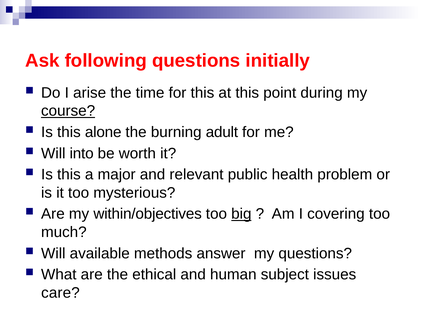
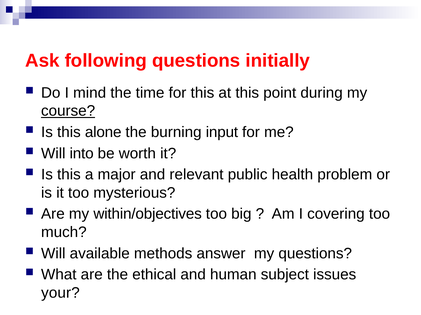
arise: arise -> mind
adult: adult -> input
big underline: present -> none
care: care -> your
